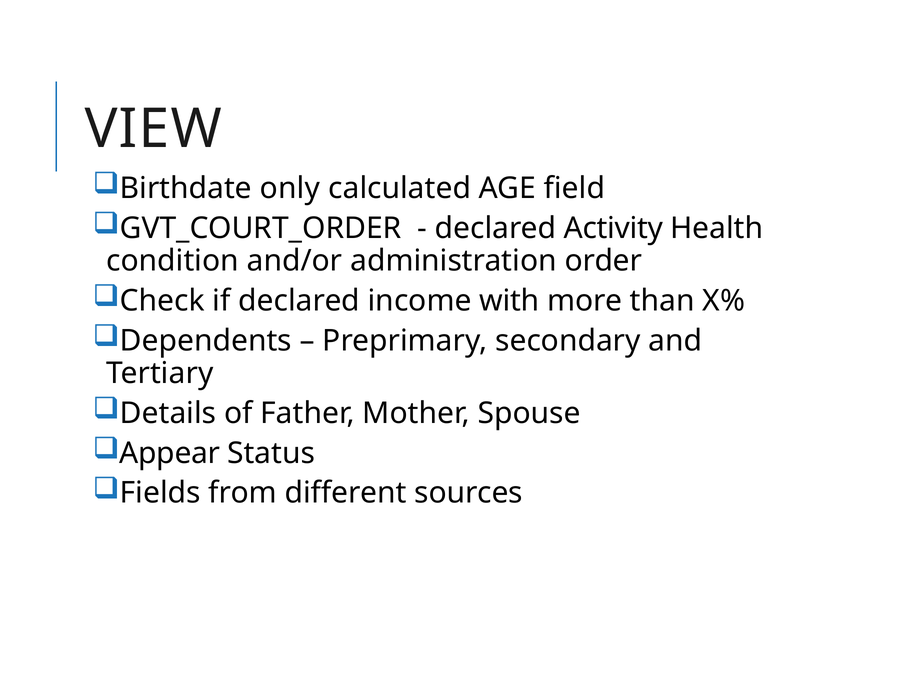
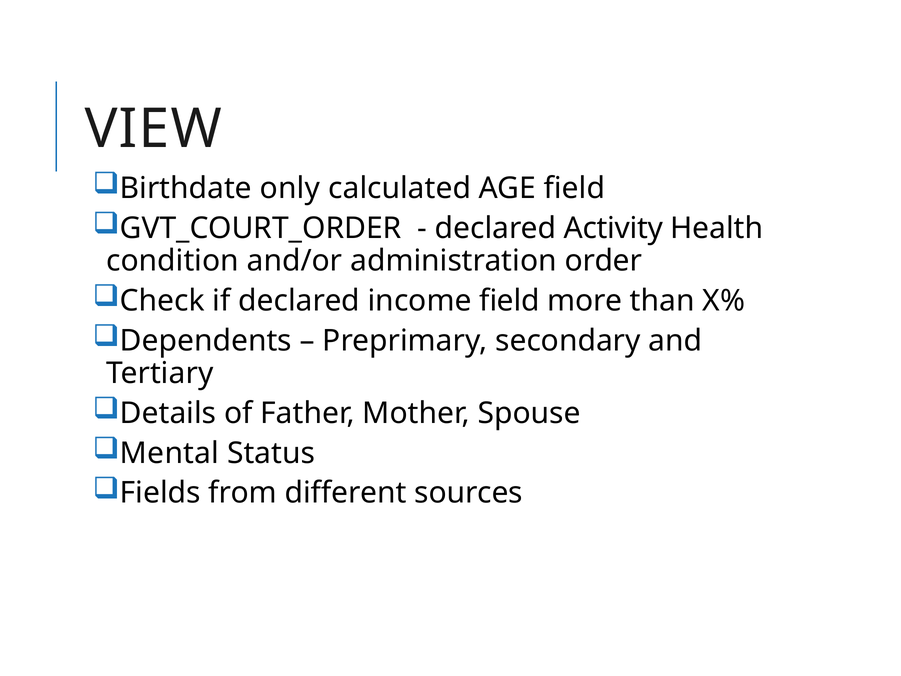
income with: with -> field
Appear: Appear -> Mental
